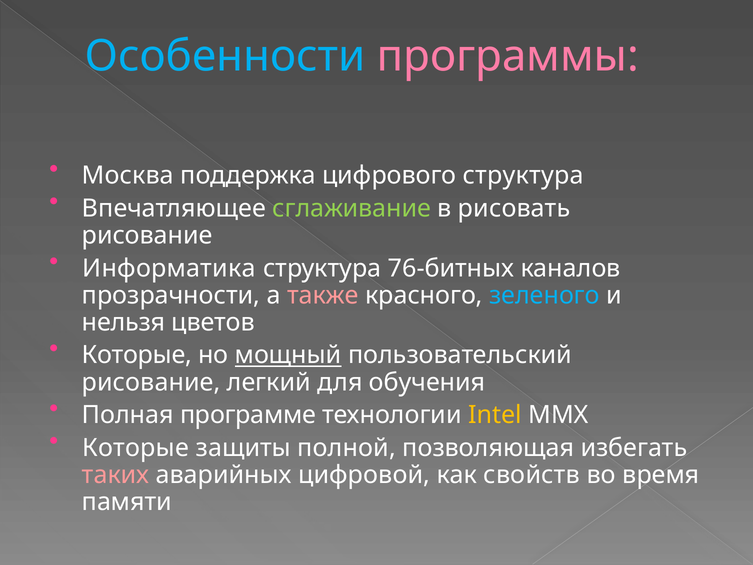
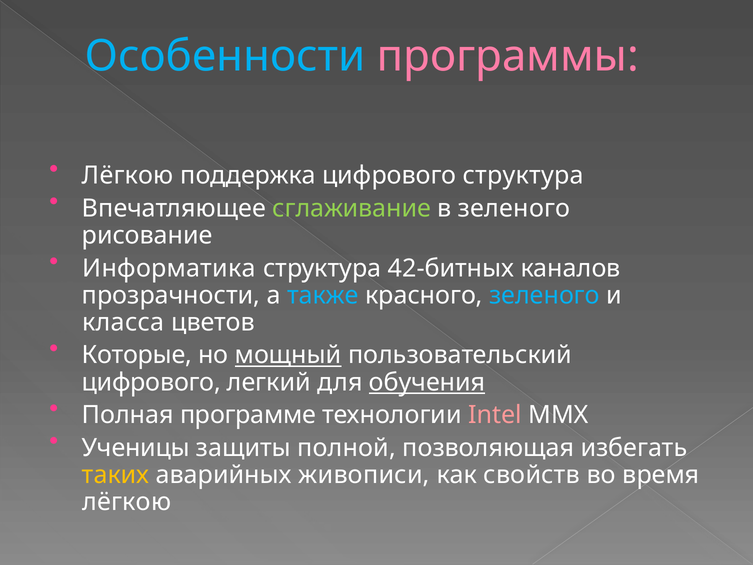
Москва at (128, 176): Москва -> Лёгкою
в рисовать: рисовать -> зеленого
76-битных: 76-битных -> 42-битных
также colour: pink -> light blue
нельзя: нельзя -> класса
рисование at (151, 382): рисование -> цифрового
обучения underline: none -> present
Intel colour: yellow -> pink
Которые at (136, 448): Которые -> Ученицы
таких colour: pink -> yellow
цифровой: цифровой -> живописи
памяти at (127, 502): памяти -> лёгкою
